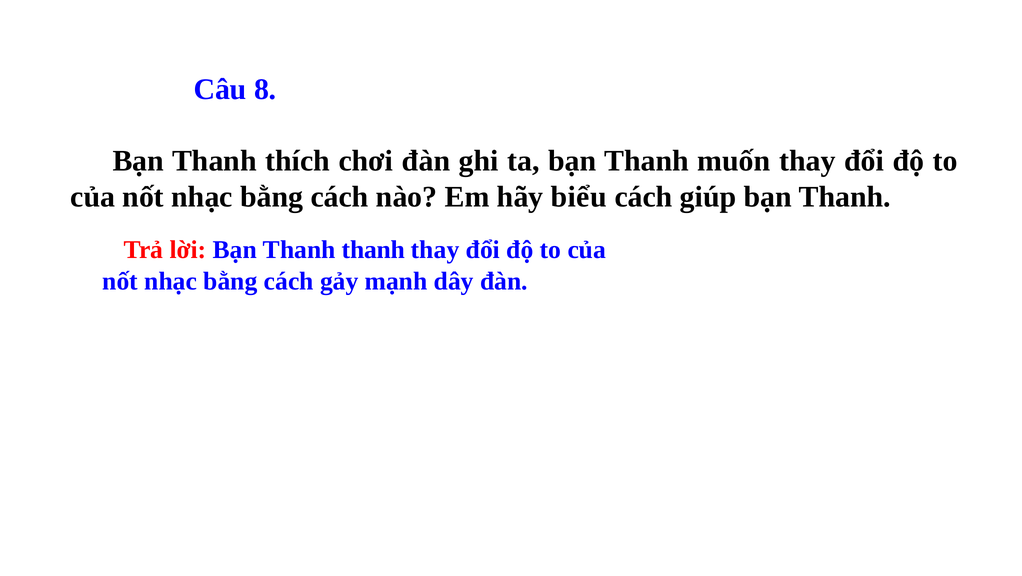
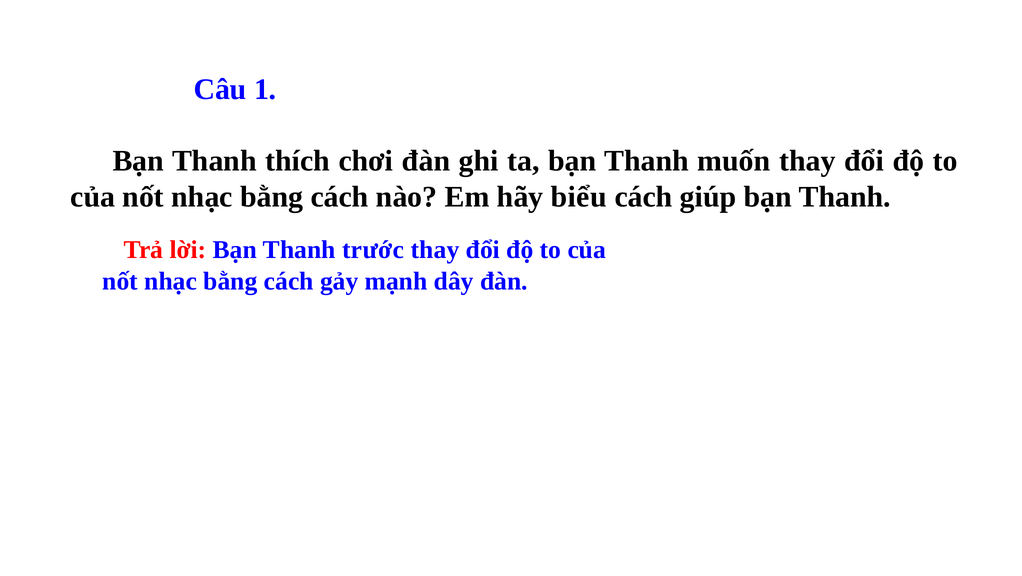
8: 8 -> 1
Thanh thanh: thanh -> trước
